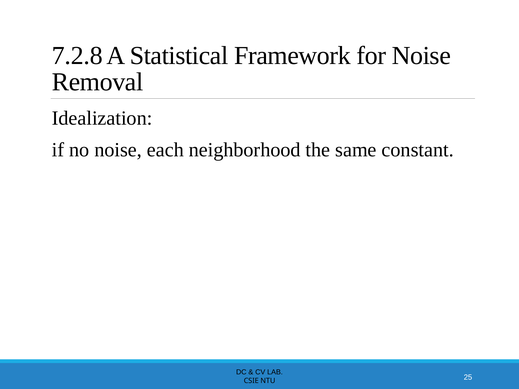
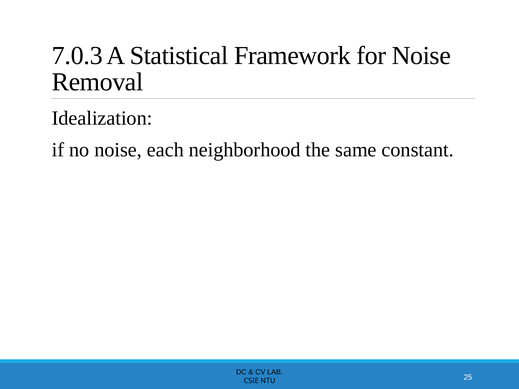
7.2.8: 7.2.8 -> 7.0.3
